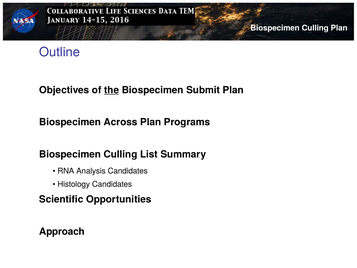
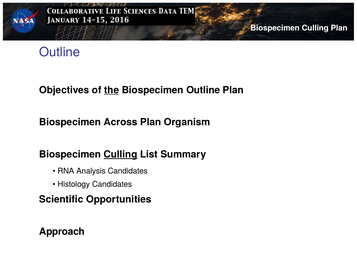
Biospecimen Submit: Submit -> Outline
Programs: Programs -> Organism
Culling at (121, 154) underline: none -> present
